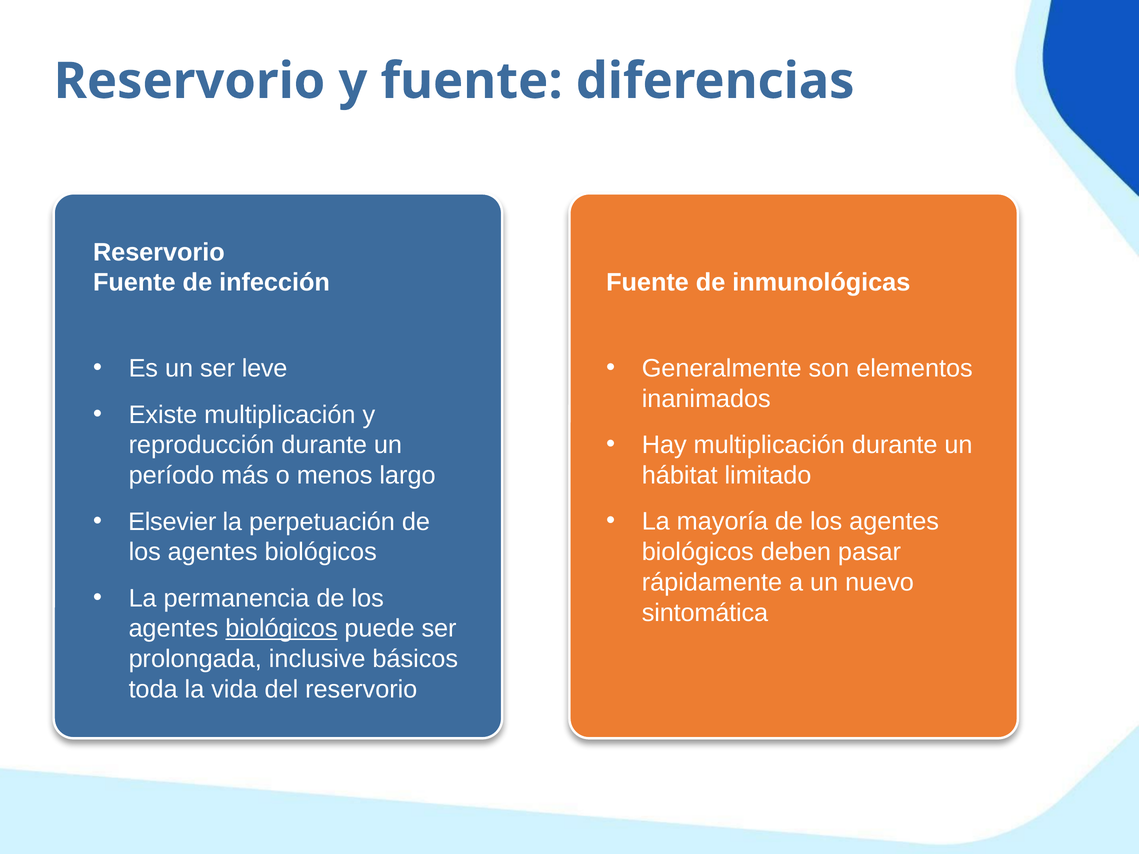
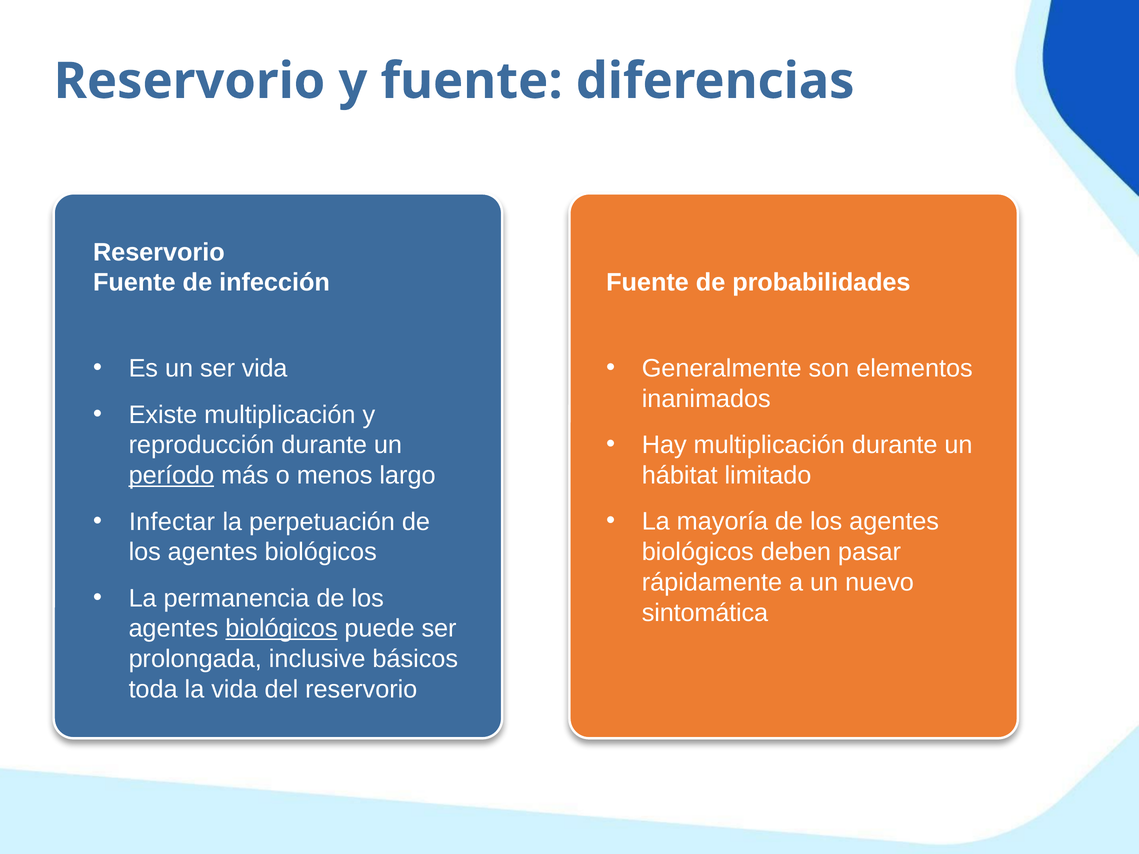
inmunológicas: inmunológicas -> probabilidades
ser leve: leve -> vida
período underline: none -> present
Elsevier: Elsevier -> Infectar
